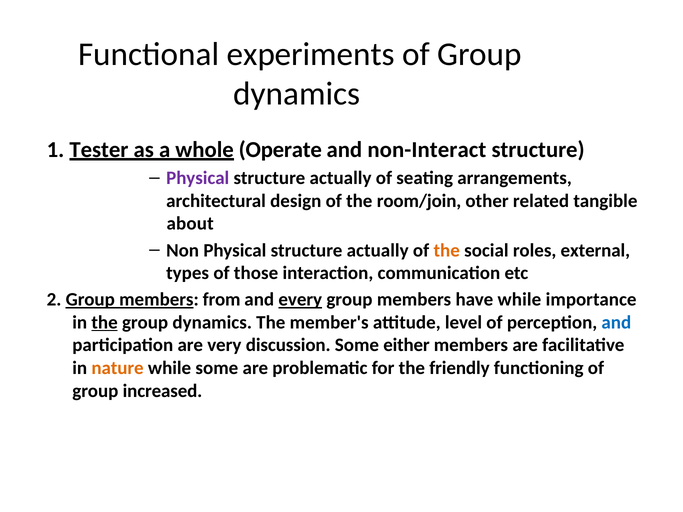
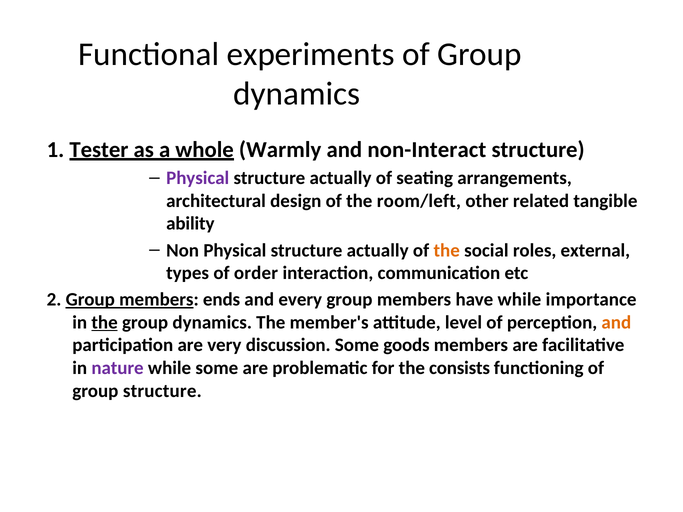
Operate: Operate -> Warmly
room/join: room/join -> room/left
about: about -> ability
those: those -> order
from: from -> ends
every underline: present -> none
and at (616, 323) colour: blue -> orange
either: either -> goods
nature colour: orange -> purple
friendly: friendly -> consists
group increased: increased -> structure
